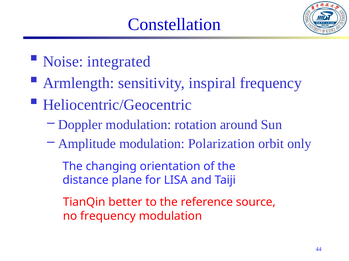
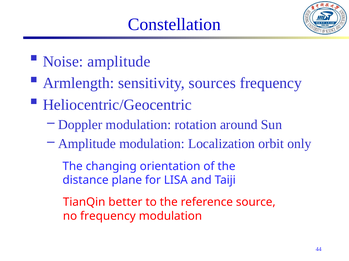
Noise integrated: integrated -> amplitude
inspiral: inspiral -> sources
Polarization: Polarization -> Localization
